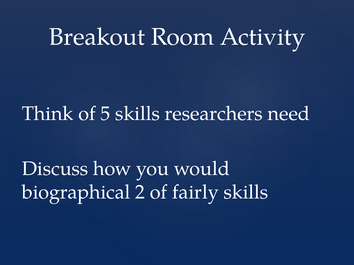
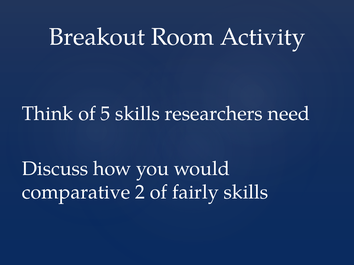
biographical: biographical -> comparative
